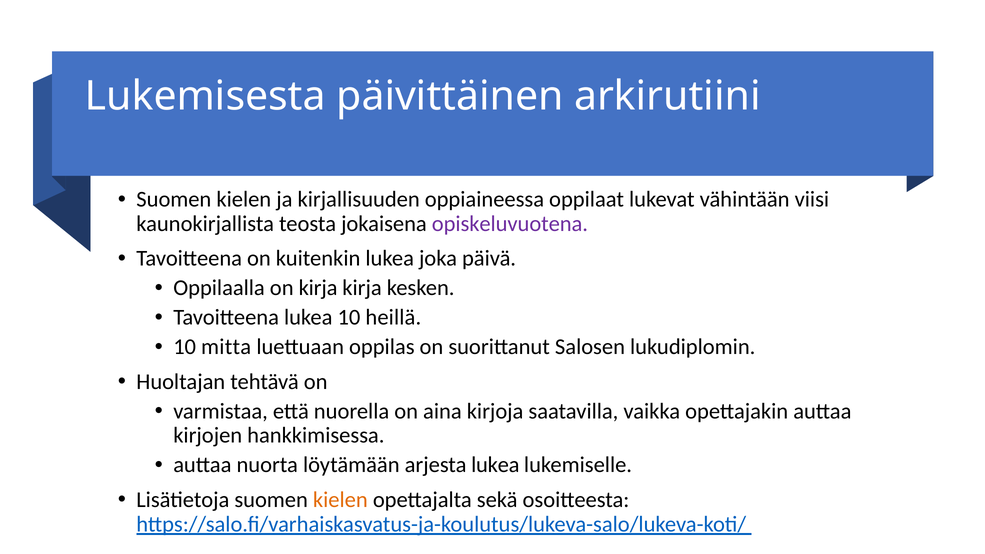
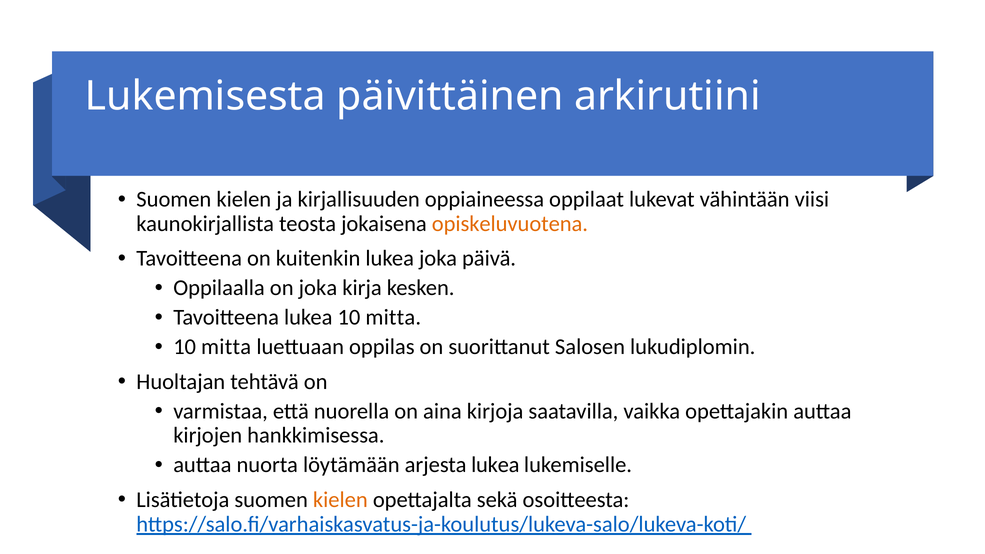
opiskeluvuotena colour: purple -> orange
on kirja: kirja -> joka
lukea 10 heillä: heillä -> mitta
